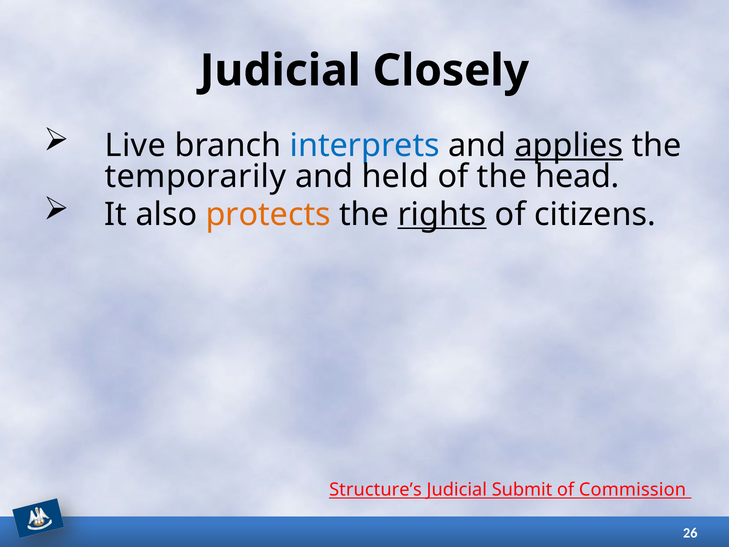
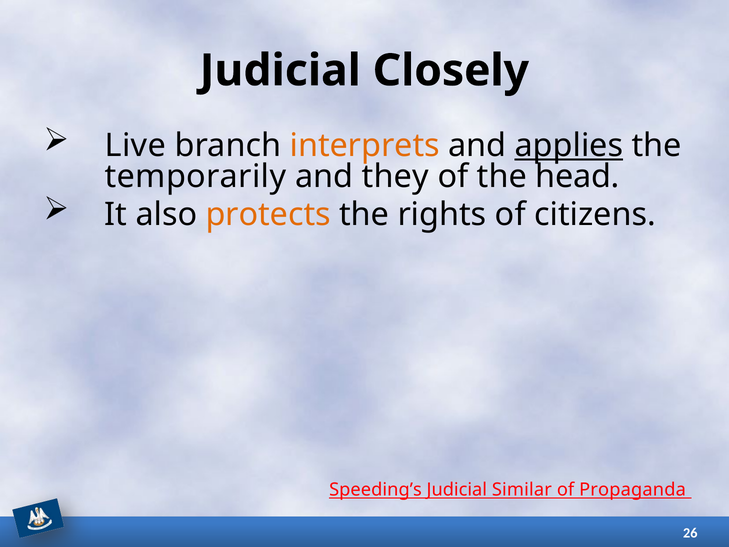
interprets colour: blue -> orange
held: held -> they
rights underline: present -> none
Structure’s: Structure’s -> Speeding’s
Submit: Submit -> Similar
Commission: Commission -> Propaganda
